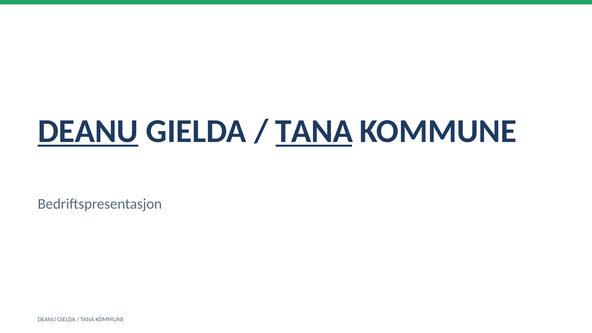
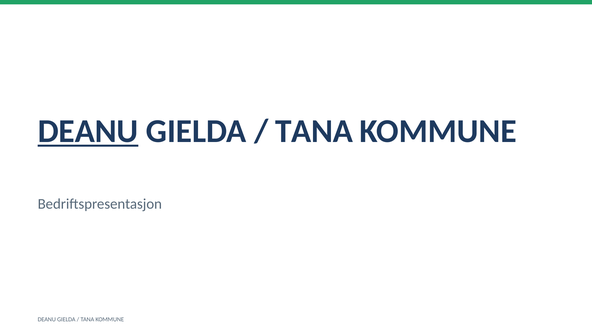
TANA at (314, 131) underline: present -> none
